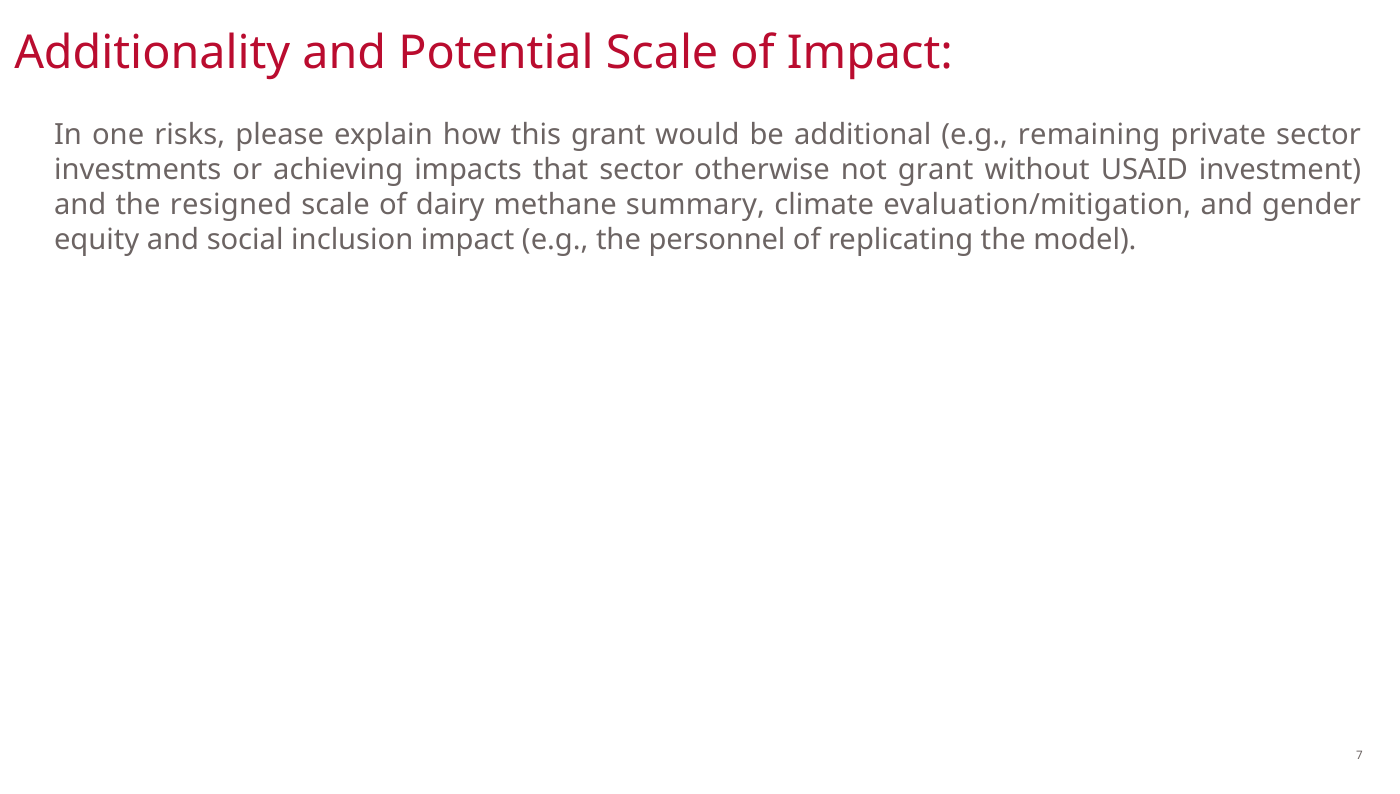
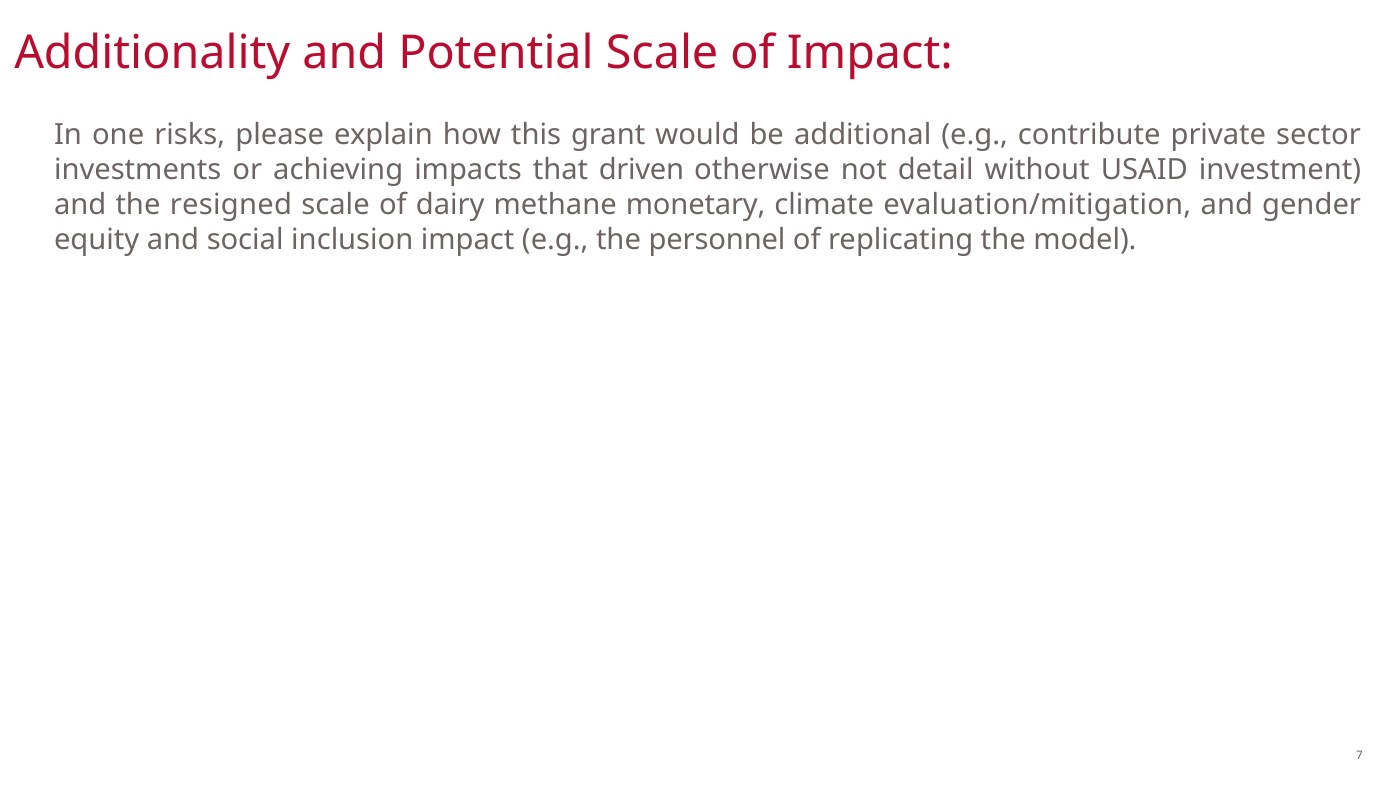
remaining: remaining -> contribute
that sector: sector -> driven
not grant: grant -> detail
summary: summary -> monetary
